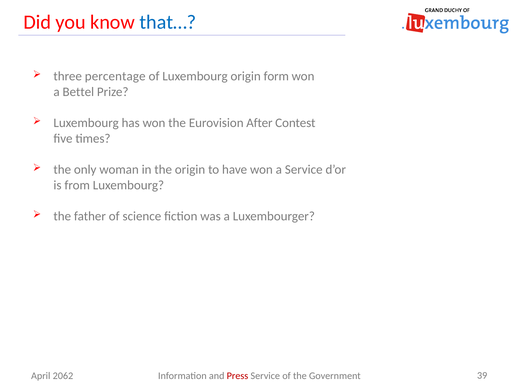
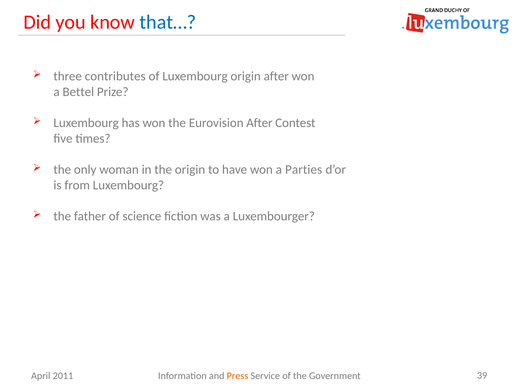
percentage: percentage -> contributes
origin form: form -> after
a Service: Service -> Parties
2062: 2062 -> 2011
Press colour: red -> orange
